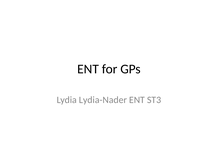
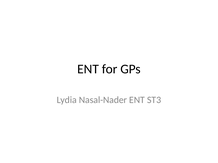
Lydia-Nader: Lydia-Nader -> Nasal-Nader
